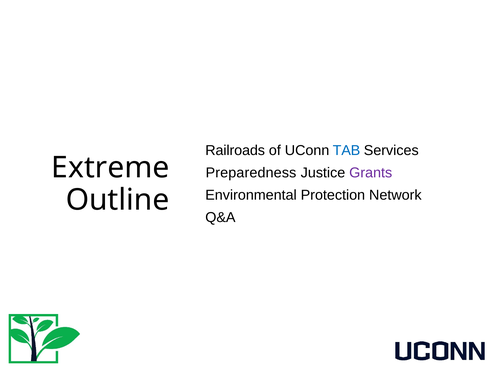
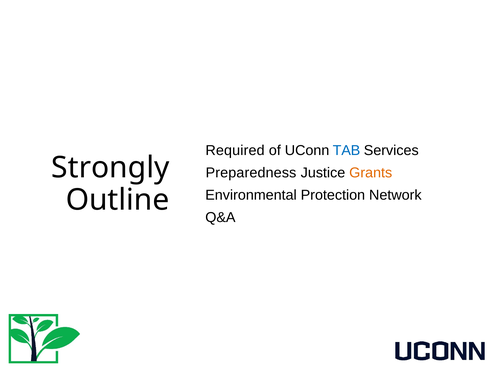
Railroads: Railroads -> Required
Extreme: Extreme -> Strongly
Grants colour: purple -> orange
